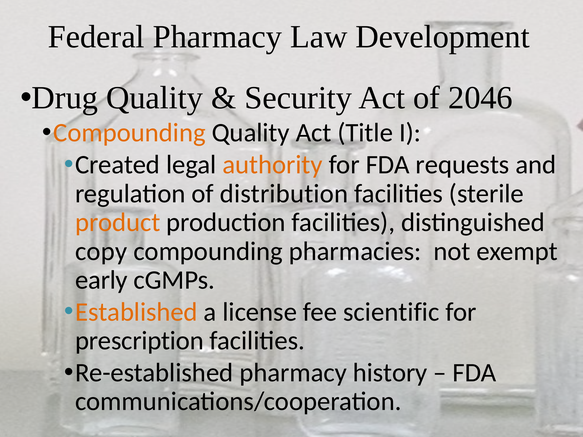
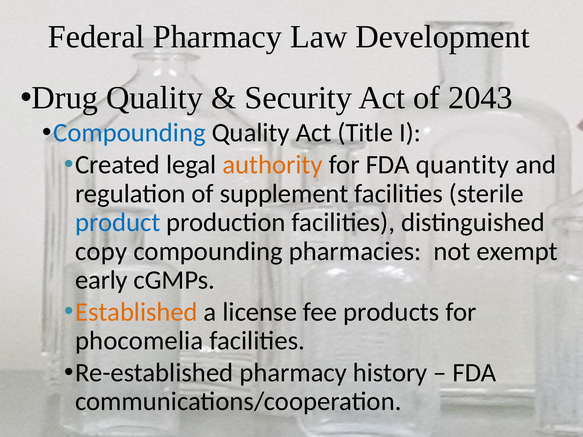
2046: 2046 -> 2043
Compounding at (129, 133) colour: orange -> blue
requests: requests -> quantity
distribution: distribution -> supplement
product colour: orange -> blue
scientific: scientific -> products
prescription: prescription -> phocomelia
